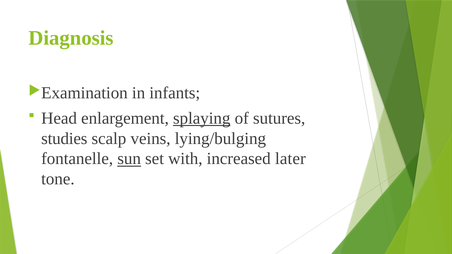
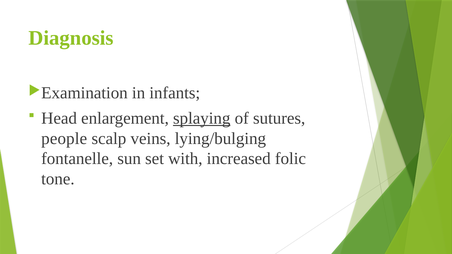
studies: studies -> people
sun underline: present -> none
later: later -> folic
